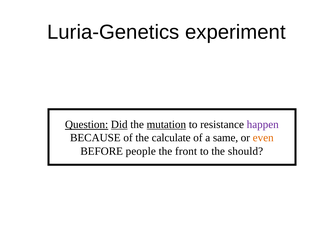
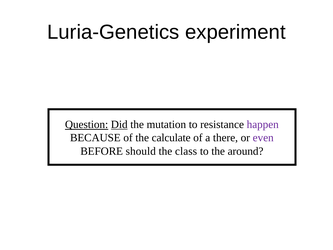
mutation underline: present -> none
same: same -> there
even colour: orange -> purple
people: people -> should
front: front -> class
should: should -> around
